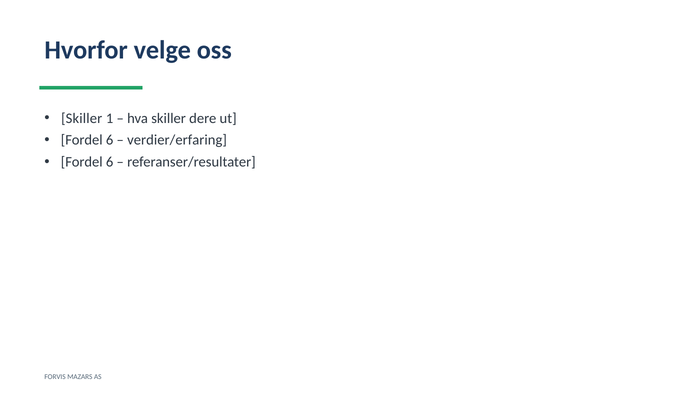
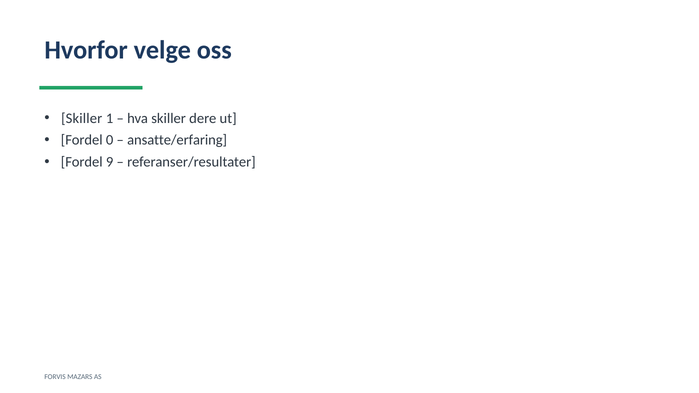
6 at (110, 140): 6 -> 0
verdier/erfaring: verdier/erfaring -> ansatte/erfaring
6 at (110, 162): 6 -> 9
